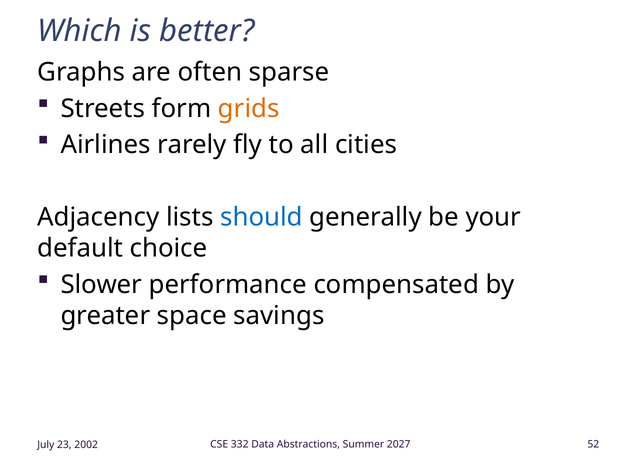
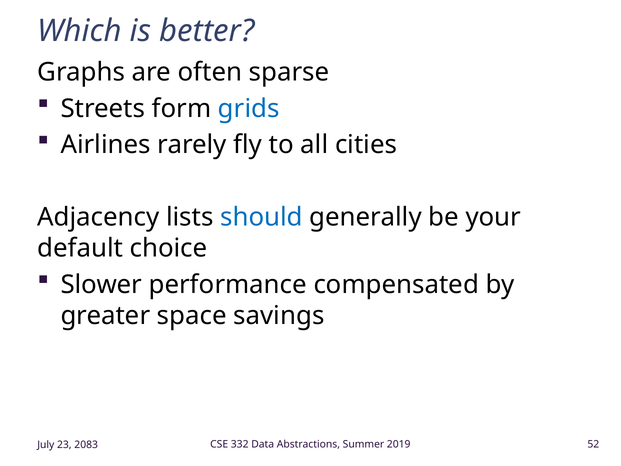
grids colour: orange -> blue
2027: 2027 -> 2019
2002: 2002 -> 2083
